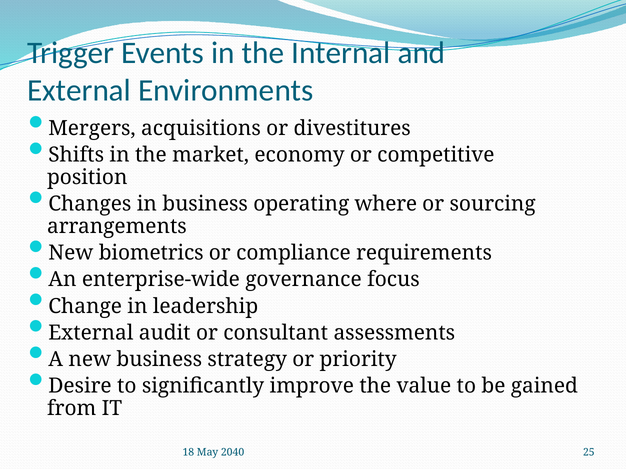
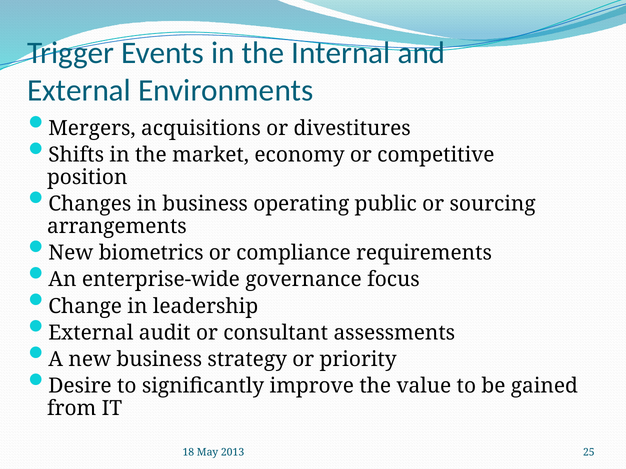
where: where -> public
2040: 2040 -> 2013
